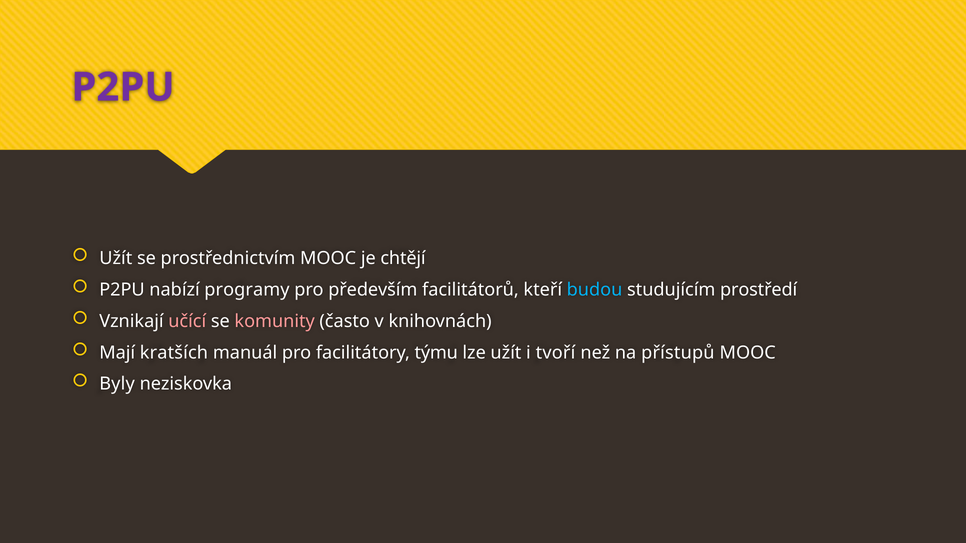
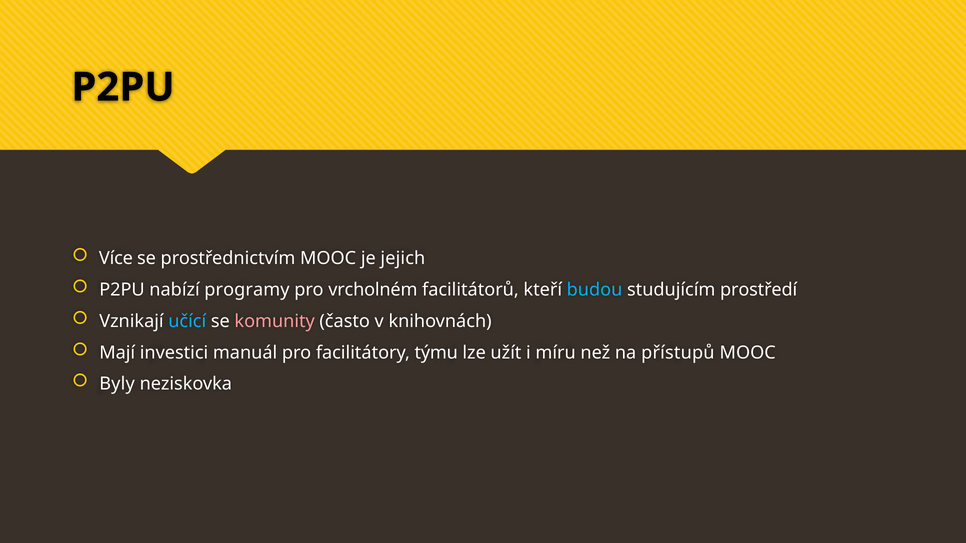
P2PU at (123, 87) colour: purple -> black
Užít at (116, 259): Užít -> Více
chtějí: chtějí -> jejich
především: především -> vrcholném
učící colour: pink -> light blue
kratších: kratších -> investici
tvoří: tvoří -> míru
